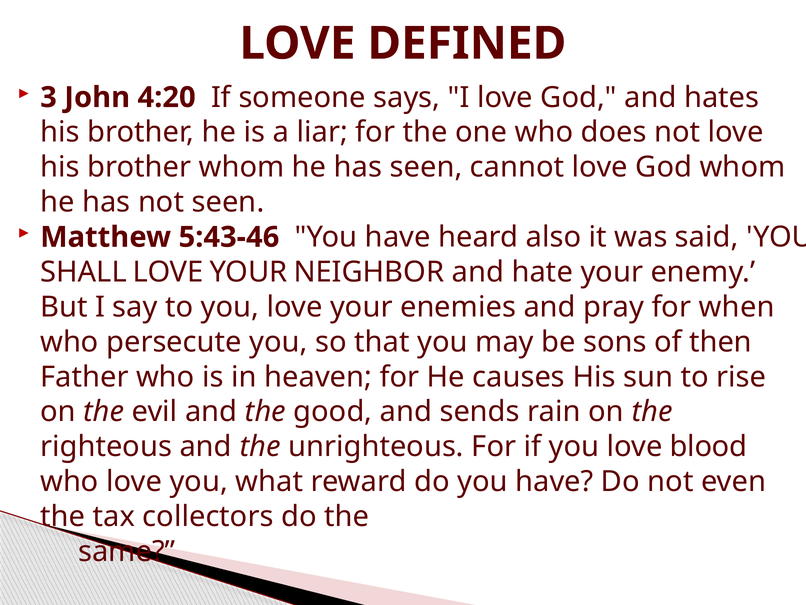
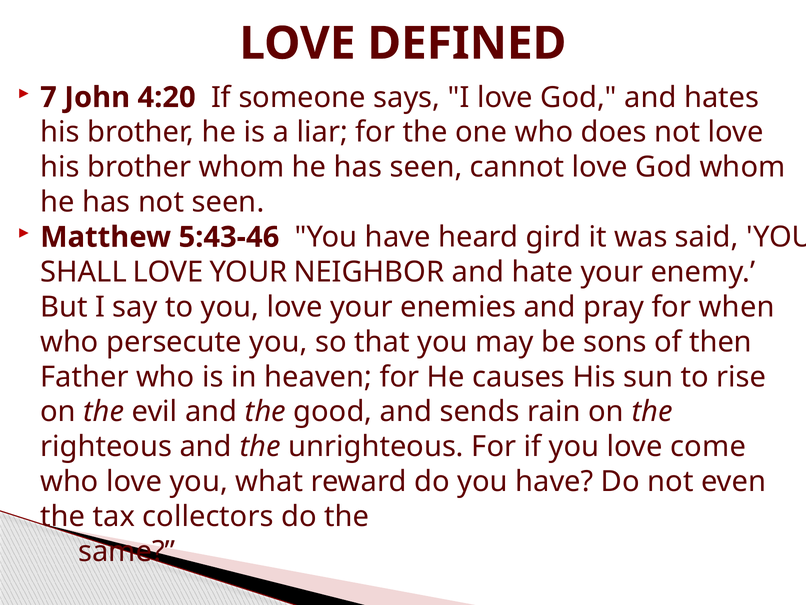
3: 3 -> 7
also: also -> gird
blood: blood -> come
